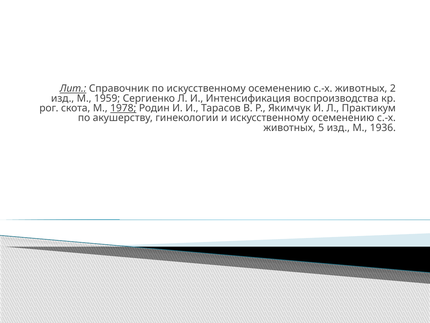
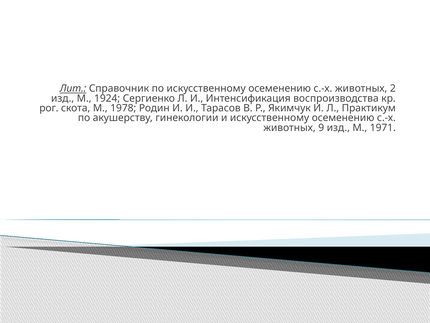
1959: 1959 -> 1924
1978 underline: present -> none
5: 5 -> 9
1936: 1936 -> 1971
